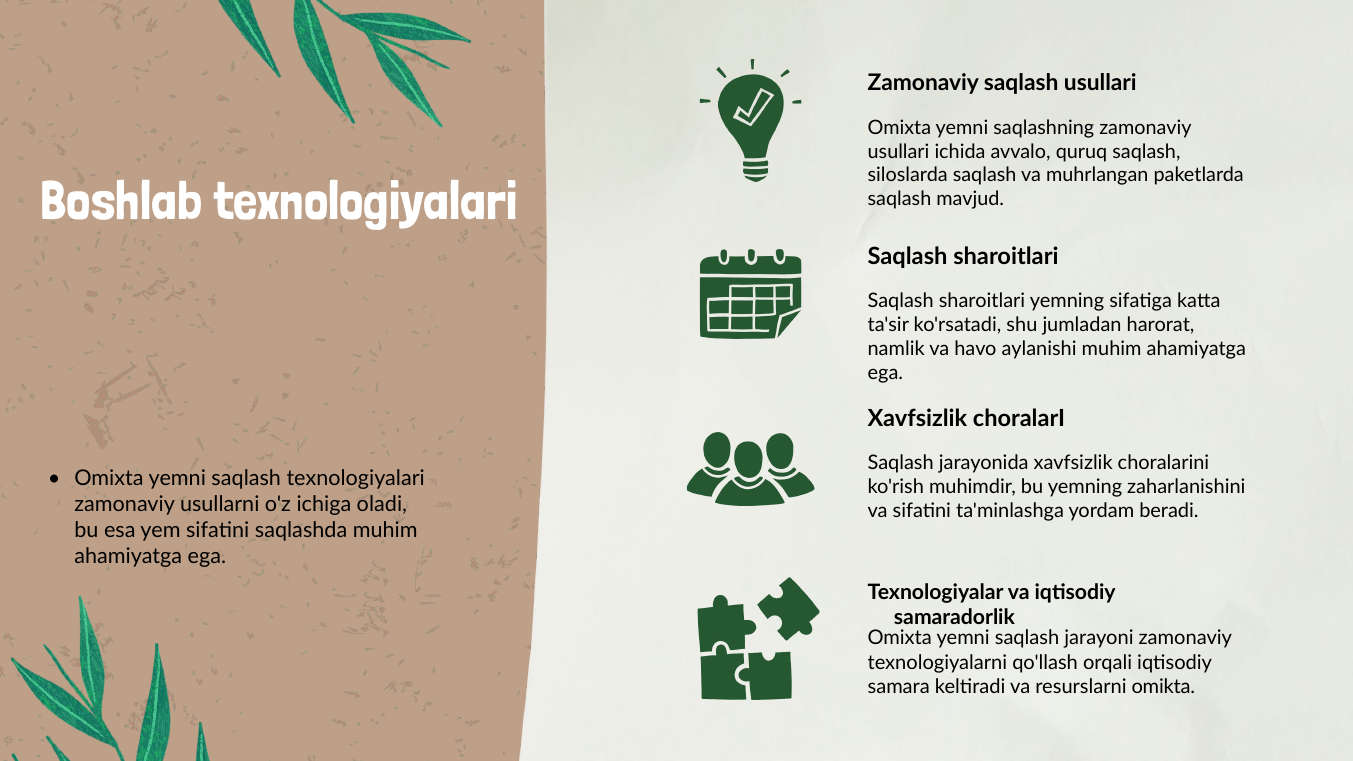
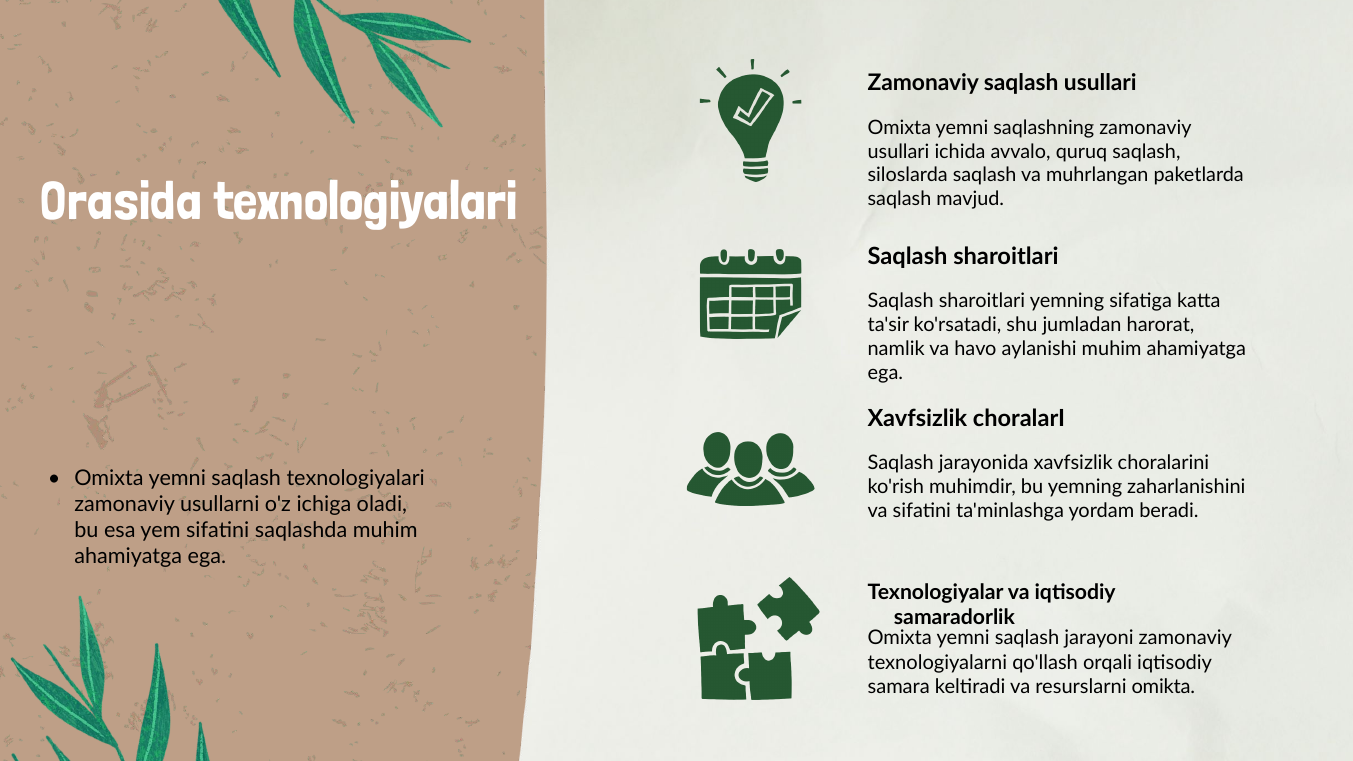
Boshlab: Boshlab -> Orasida
